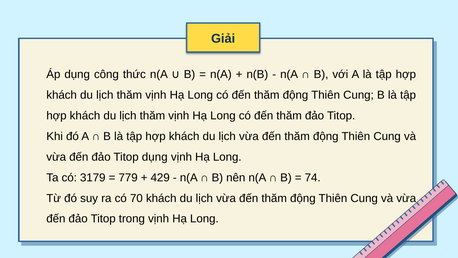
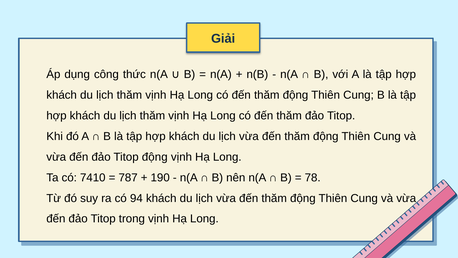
Titop dụng: dụng -> động
3179: 3179 -> 7410
779: 779 -> 787
429: 429 -> 190
74: 74 -> 78
70: 70 -> 94
